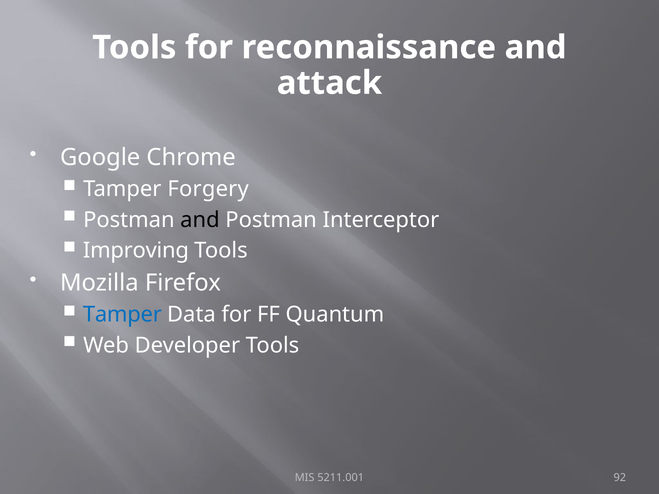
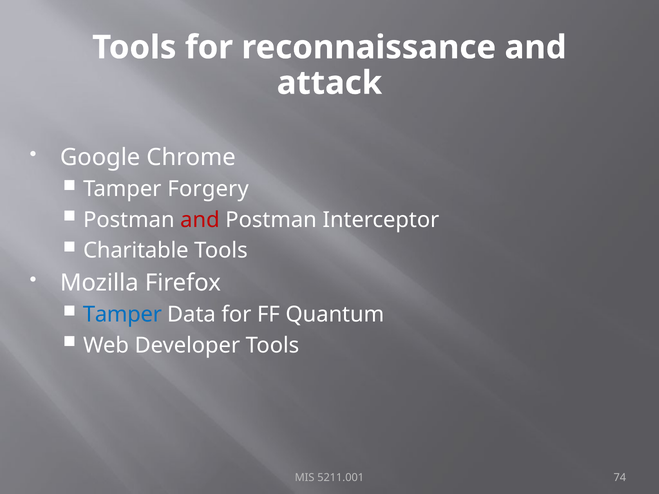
and at (200, 220) colour: black -> red
Improving: Improving -> Charitable
92: 92 -> 74
